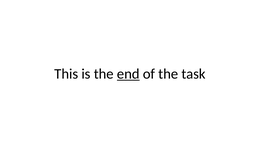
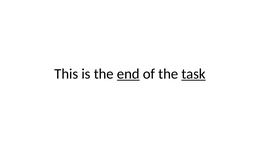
task underline: none -> present
